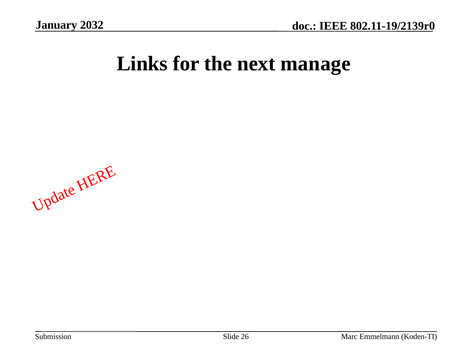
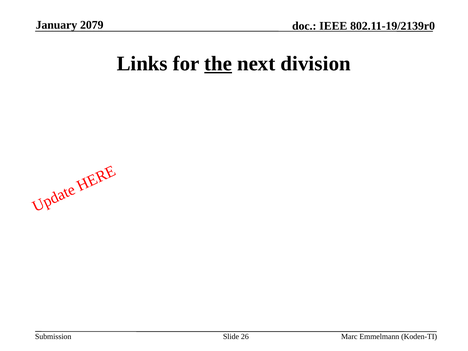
2032: 2032 -> 2079
the underline: none -> present
manage: manage -> division
